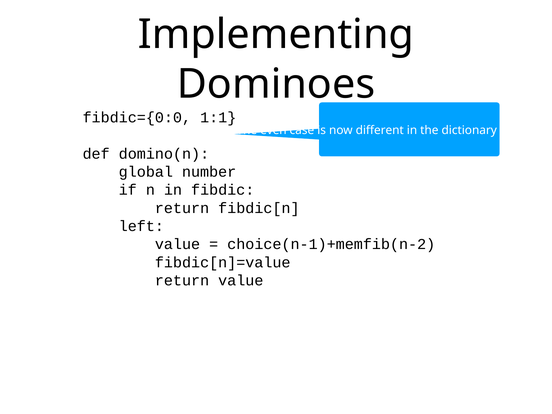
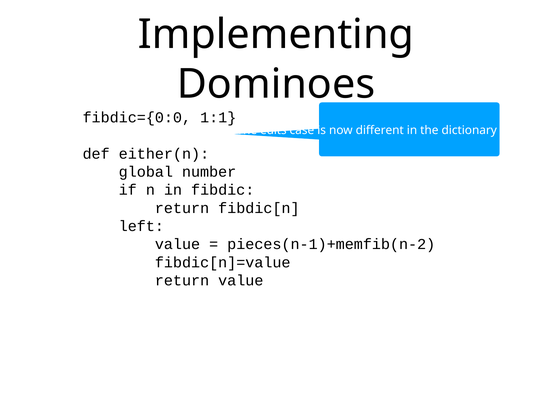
even: even -> edits
domino(n: domino(n -> either(n
choice(n-1)+memfib(n-2: choice(n-1)+memfib(n-2 -> pieces(n-1)+memfib(n-2
